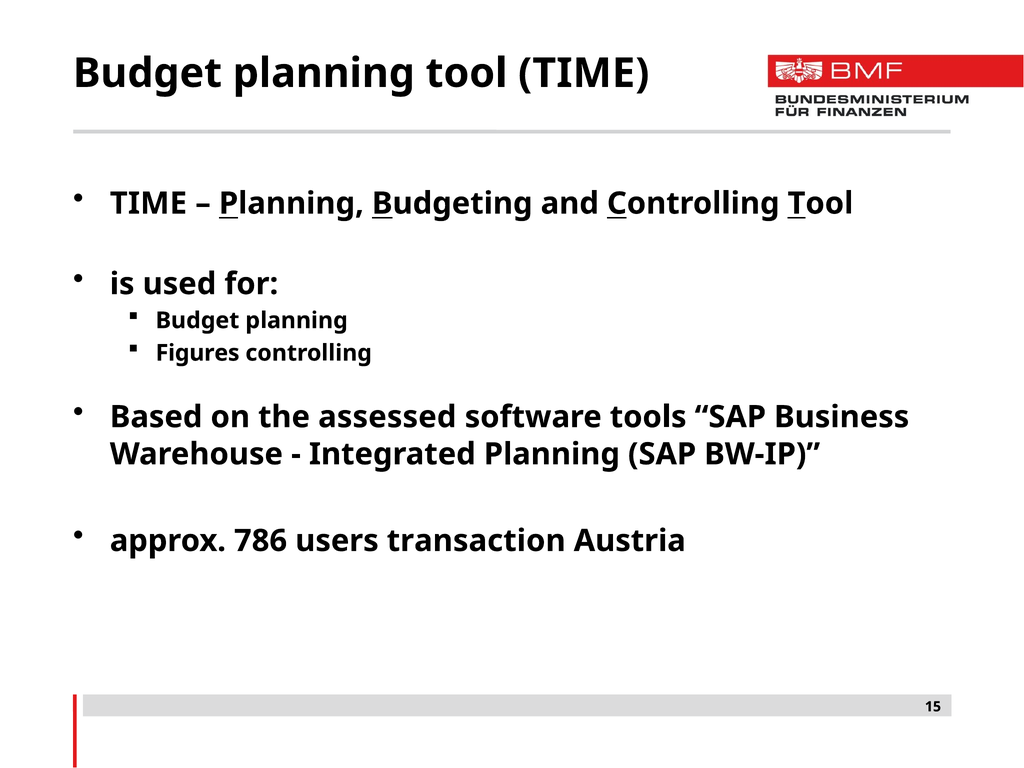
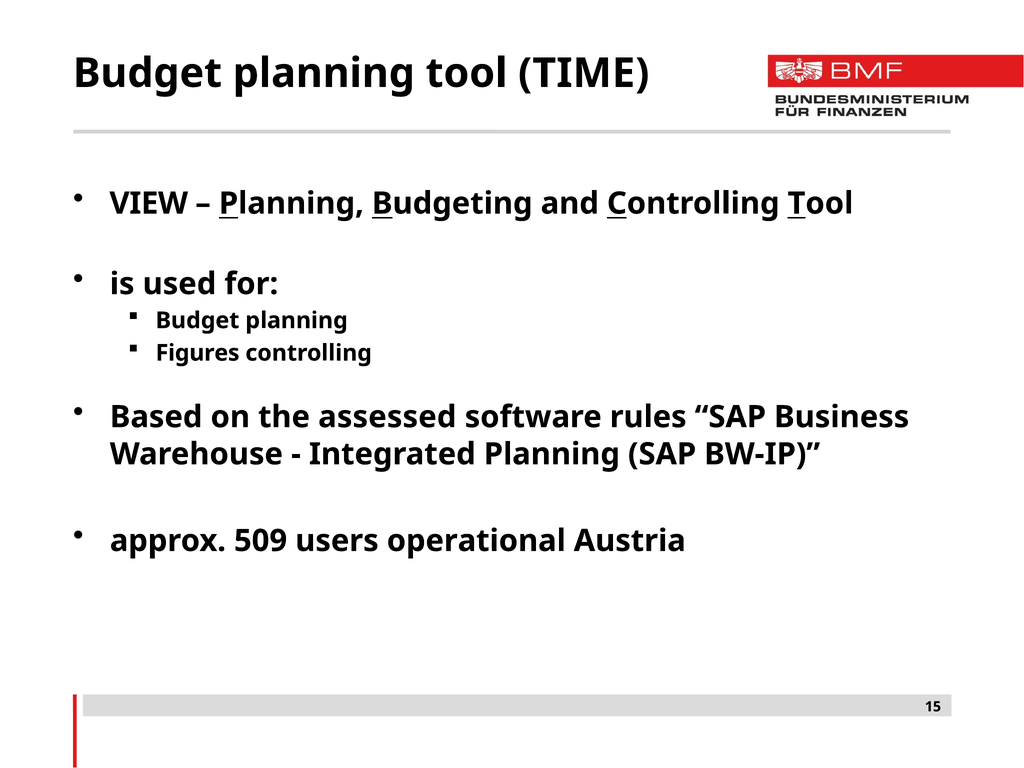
TIME at (148, 203): TIME -> VIEW
tools: tools -> rules
786: 786 -> 509
transaction: transaction -> operational
